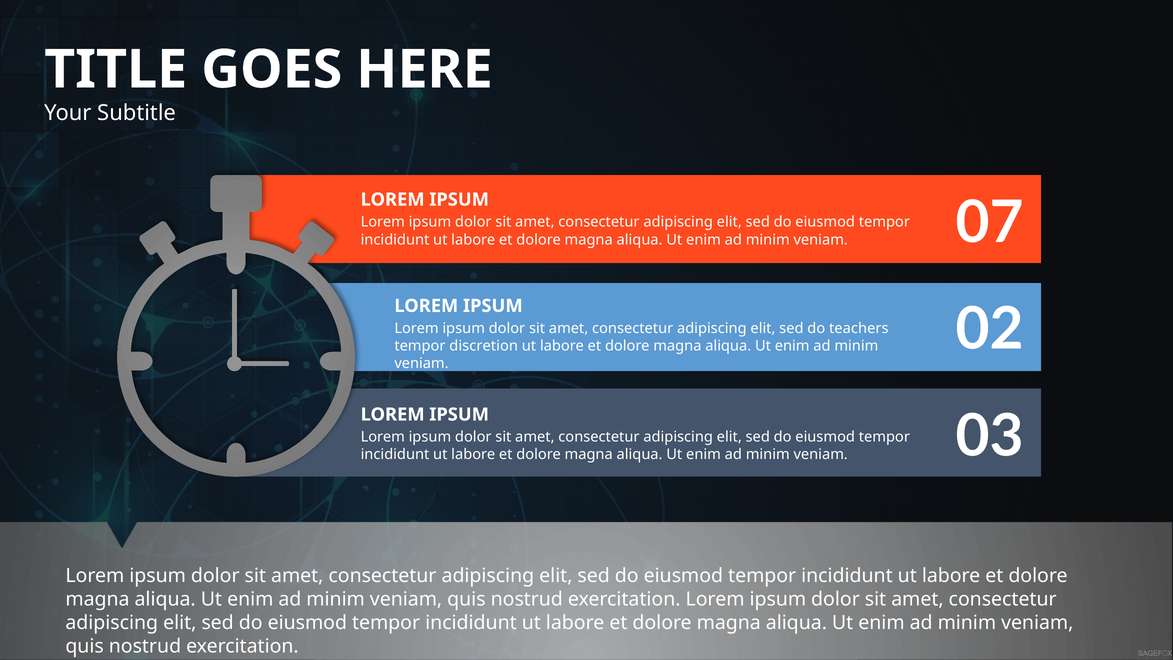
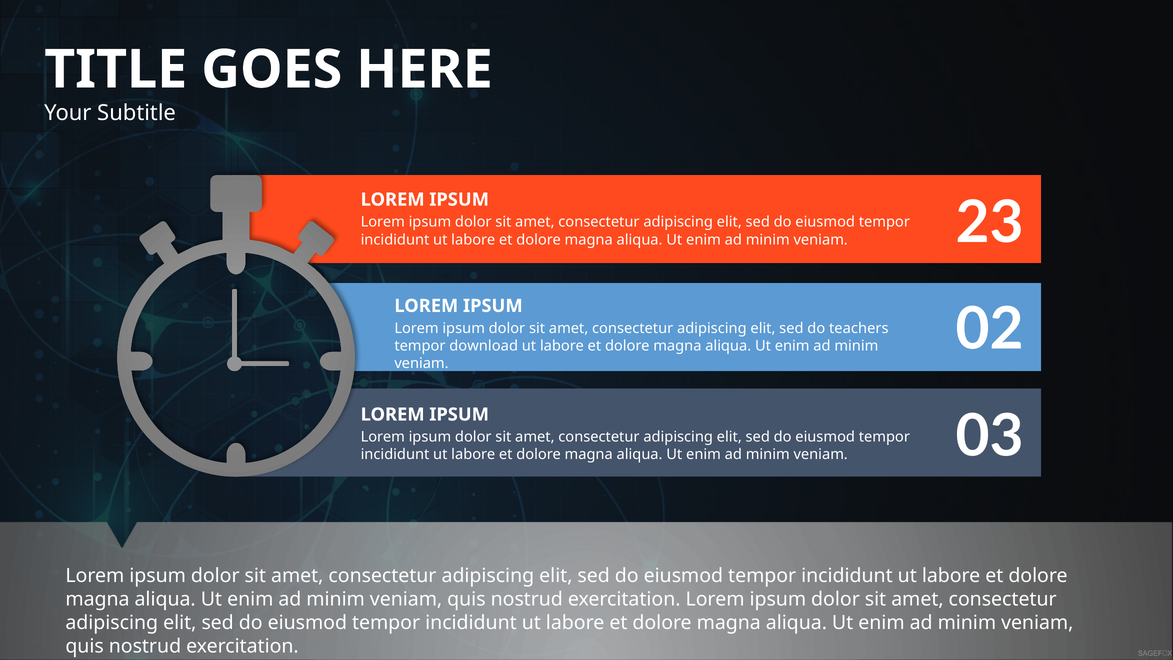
07: 07 -> 23
discretion: discretion -> download
